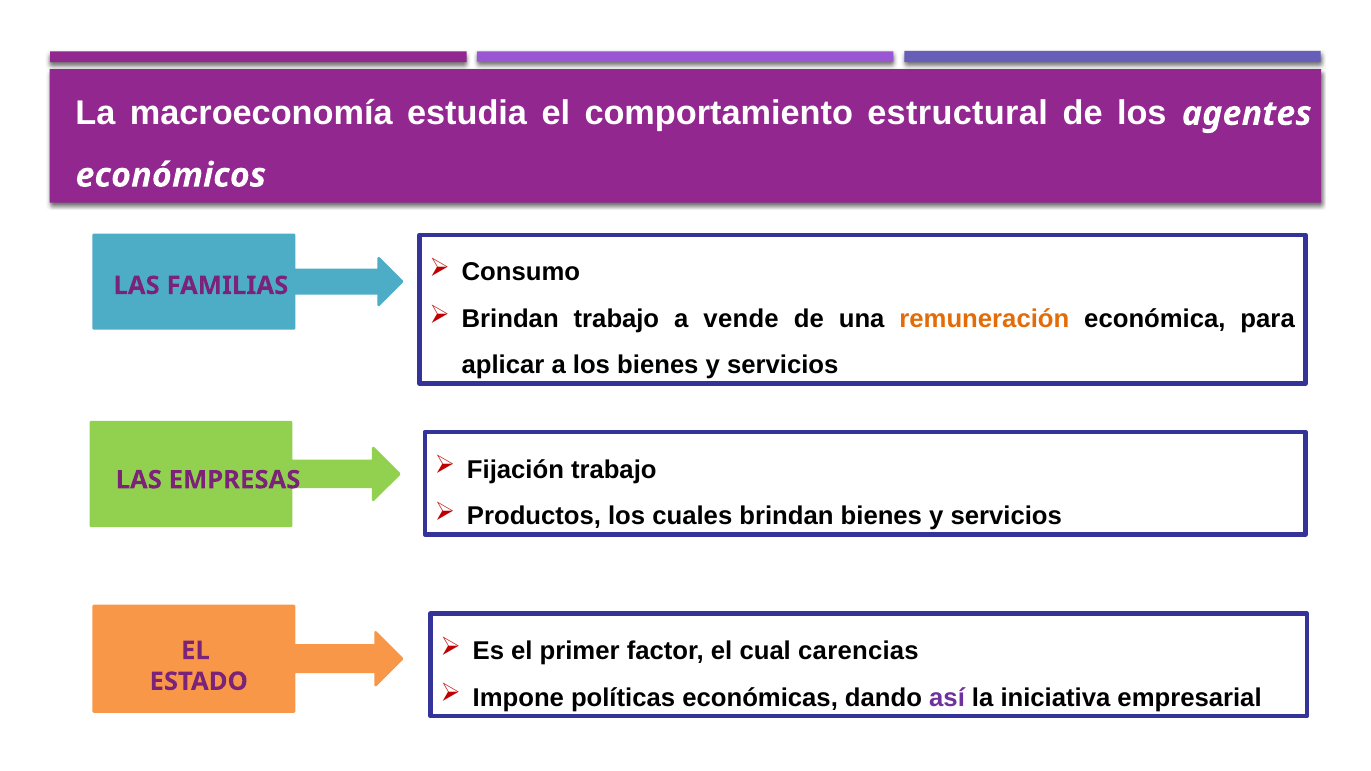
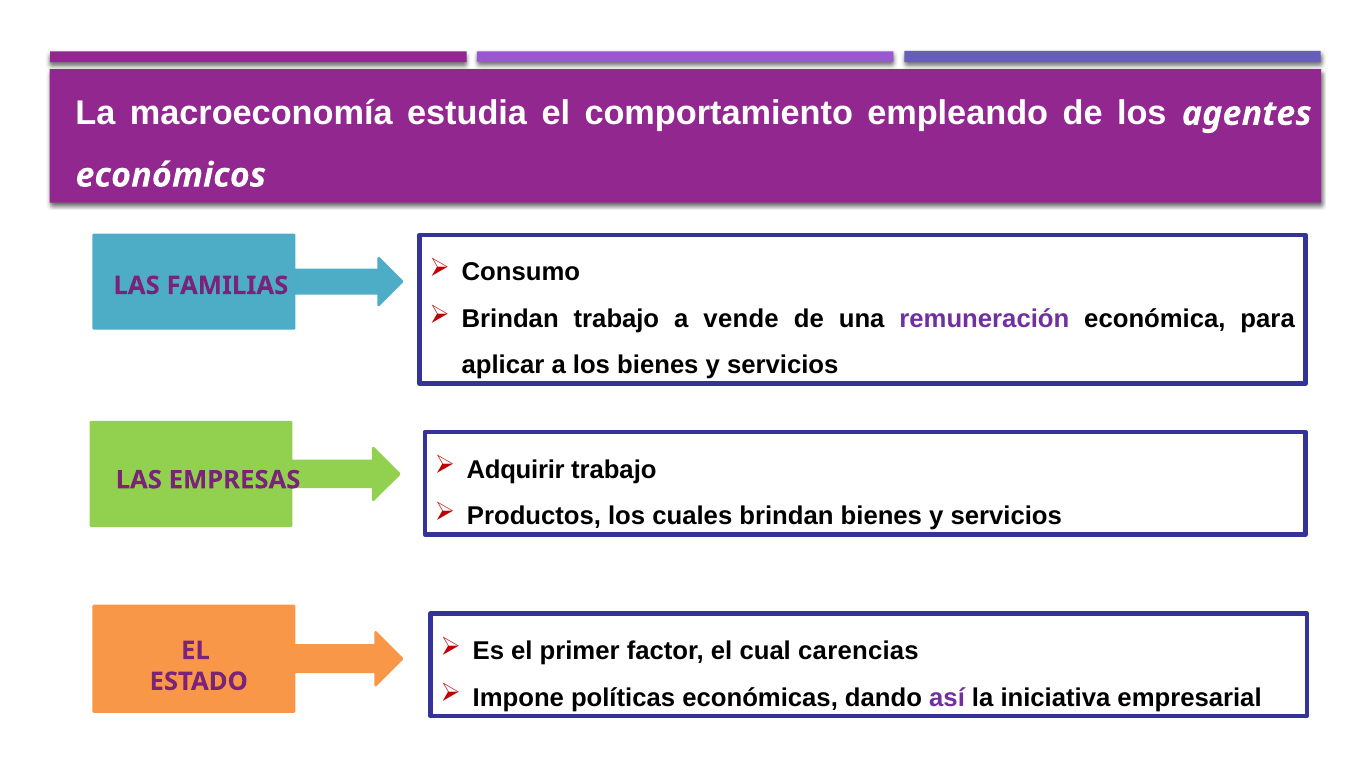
estructural: estructural -> empleando
remuneración colour: orange -> purple
Fijación: Fijación -> Adquirir
